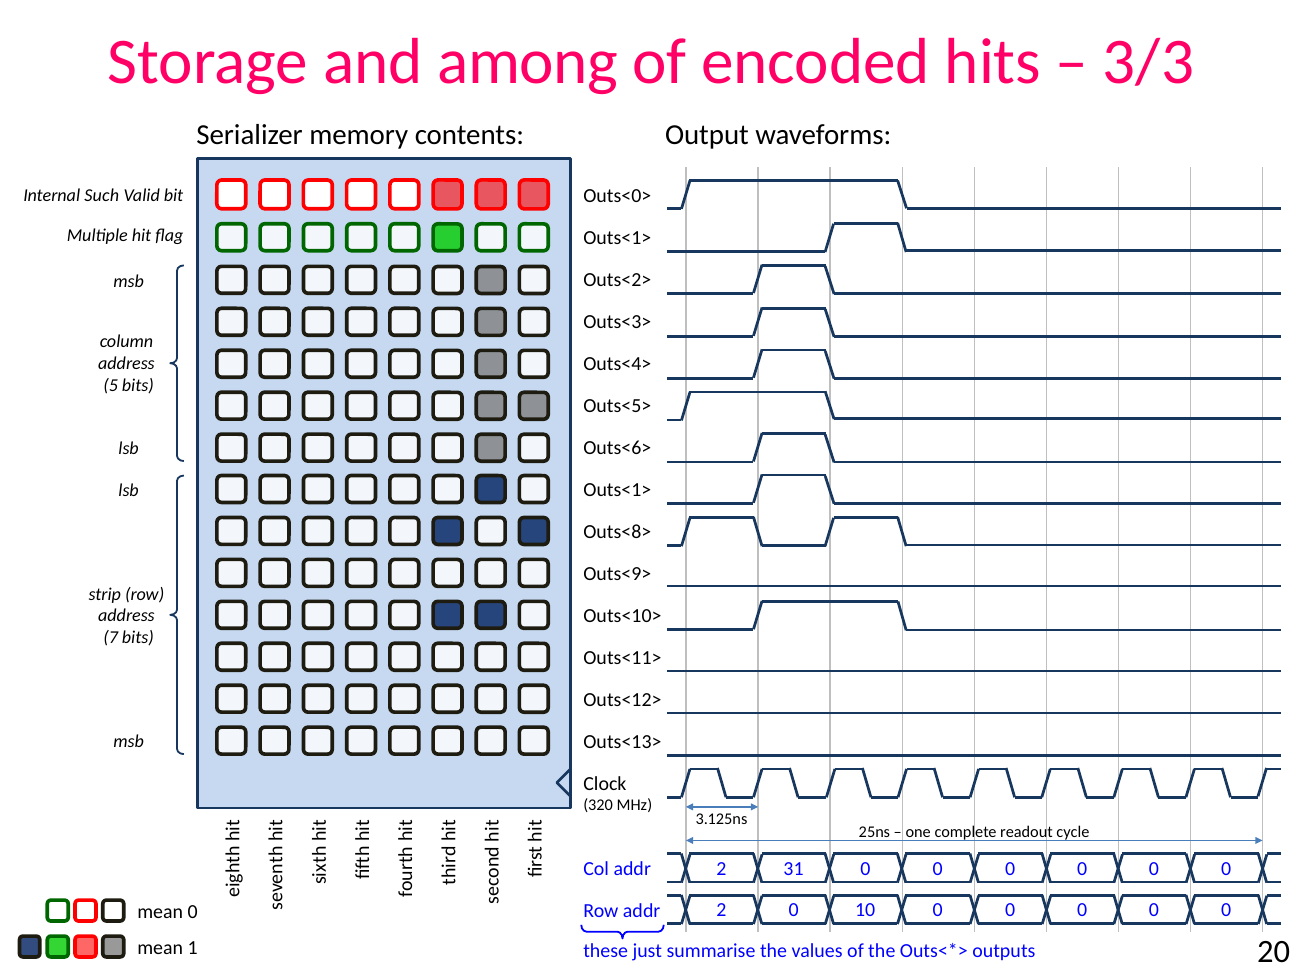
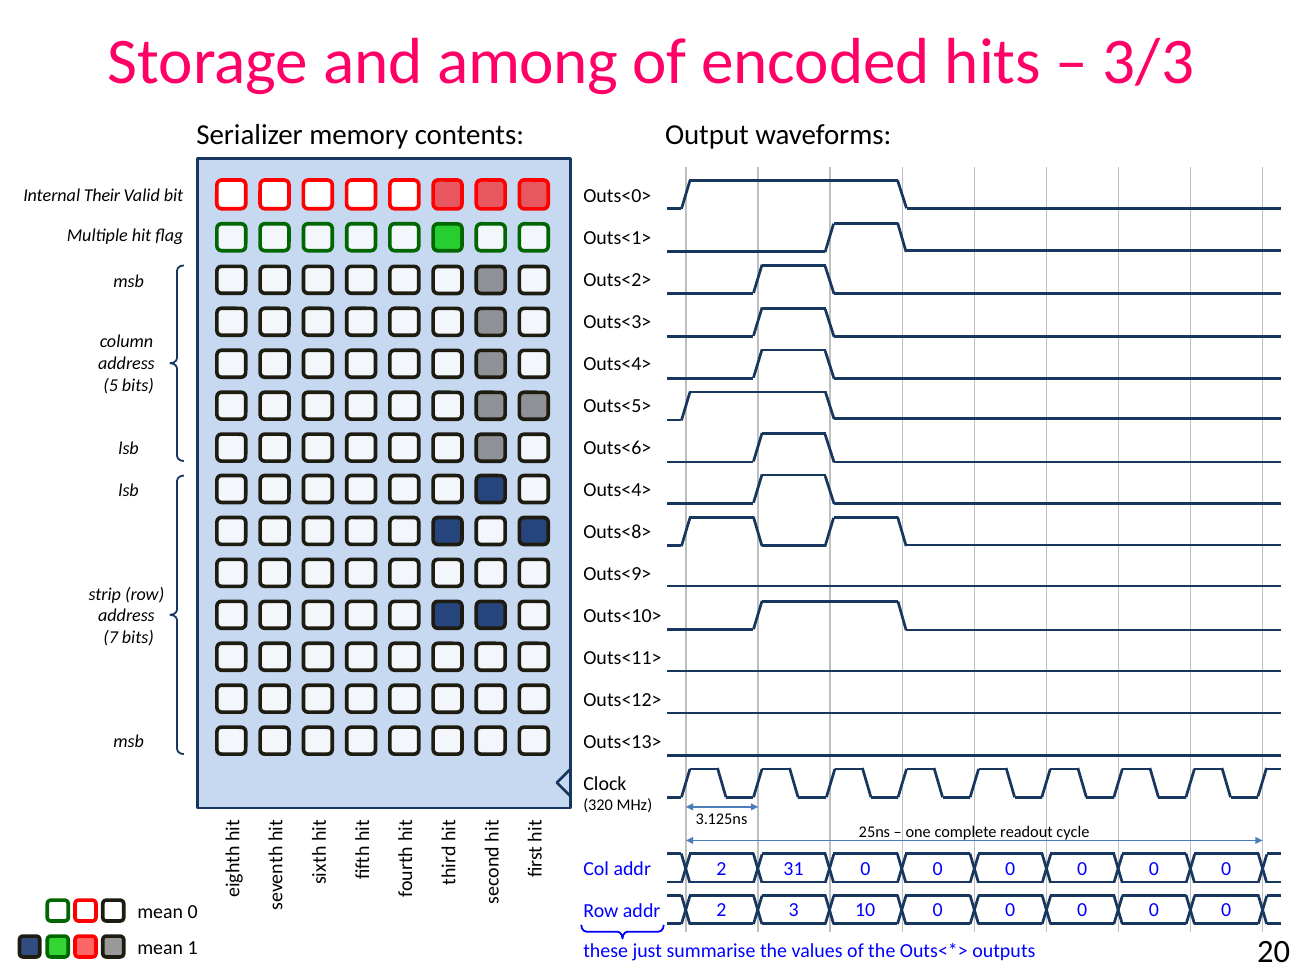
Such: Such -> Their
Outs<1> at (617, 490): Outs<1> -> Outs<4>
2 0: 0 -> 3
